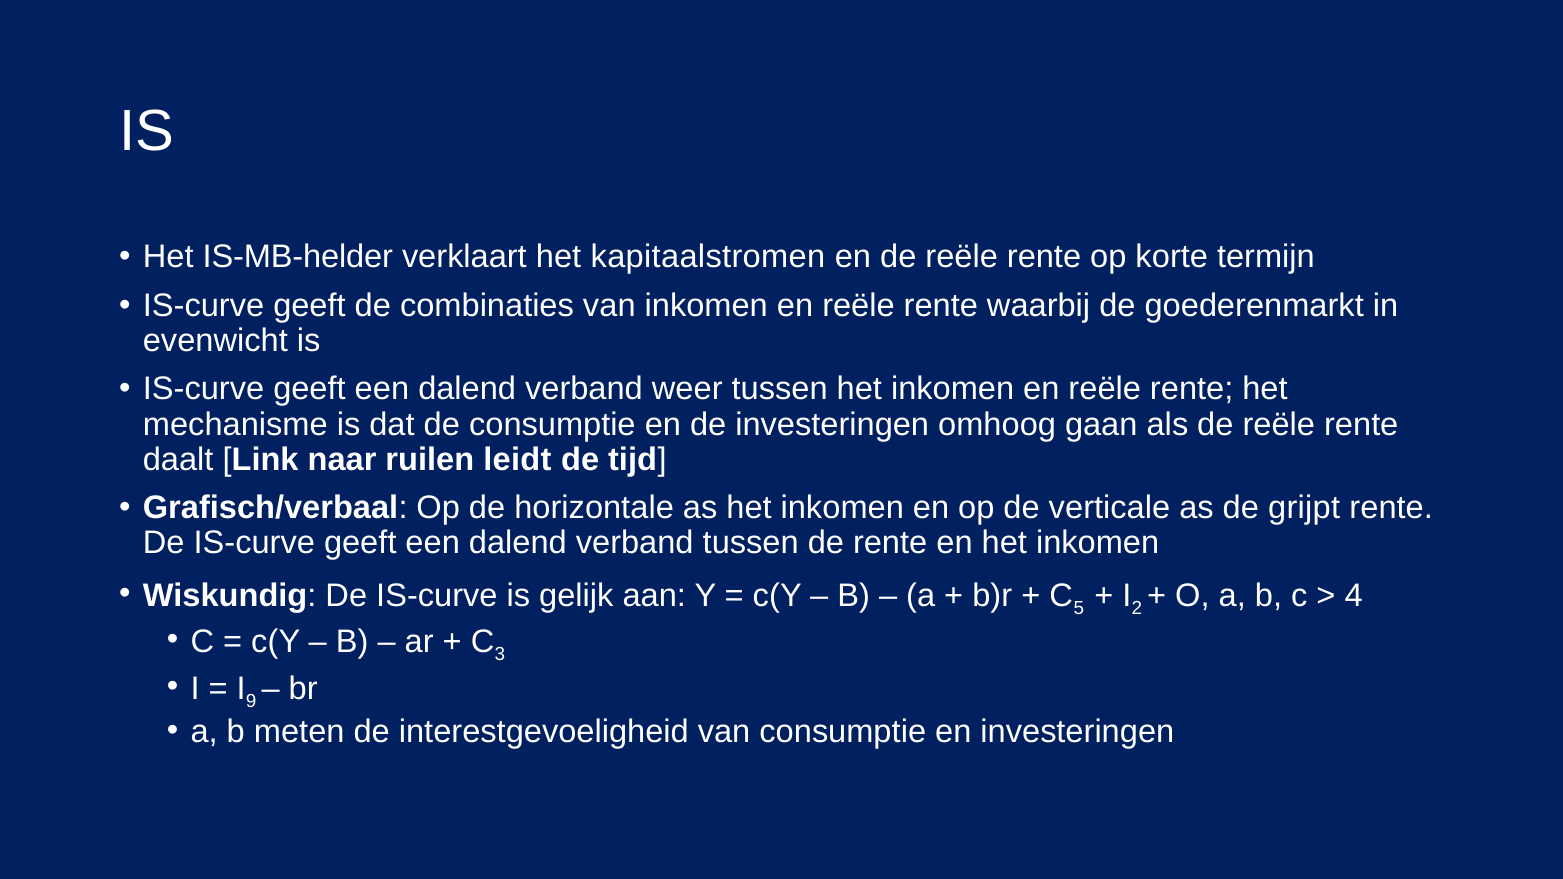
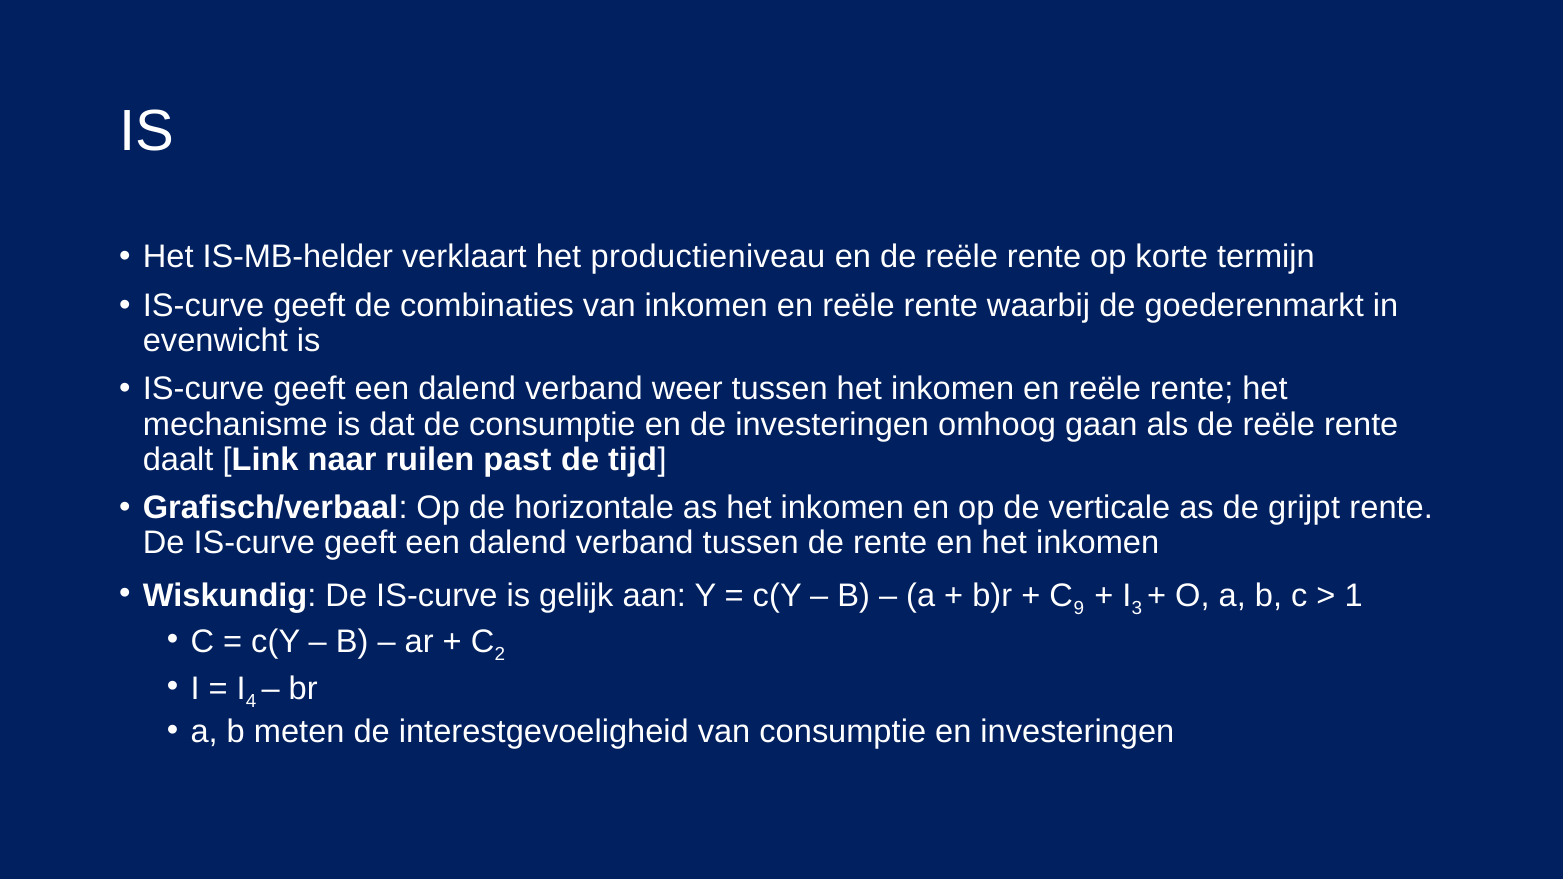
kapitaalstromen: kapitaalstromen -> productieniveau
leidt: leidt -> past
5: 5 -> 9
2: 2 -> 3
4: 4 -> 1
3: 3 -> 2
9: 9 -> 4
